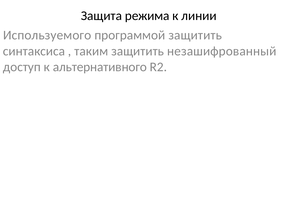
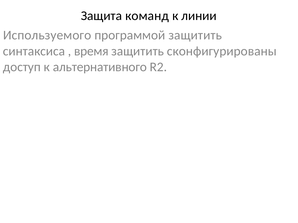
режима: режима -> команд
таким: таким -> время
незашифрованный: незашифрованный -> сконфигурированы
